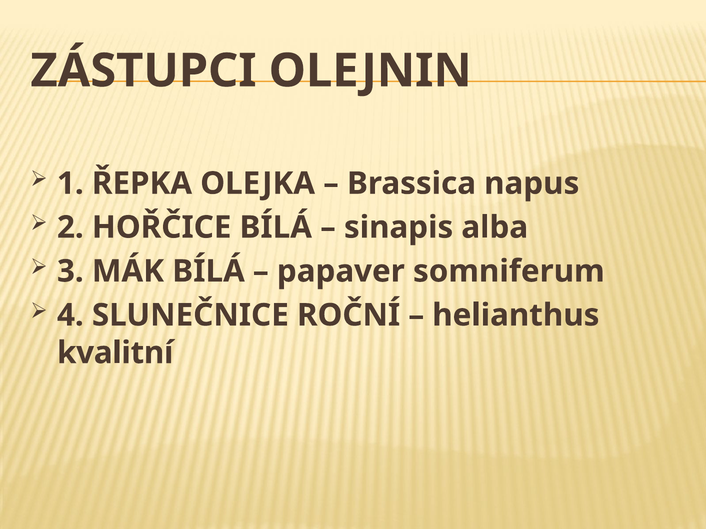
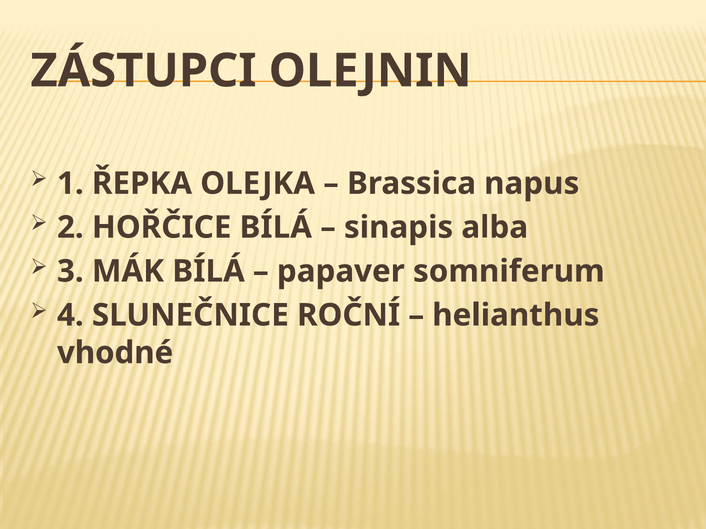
kvalitní: kvalitní -> vhodné
